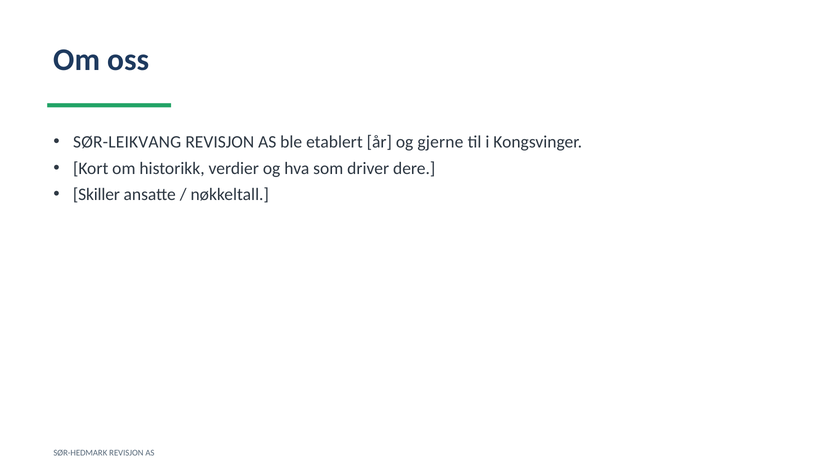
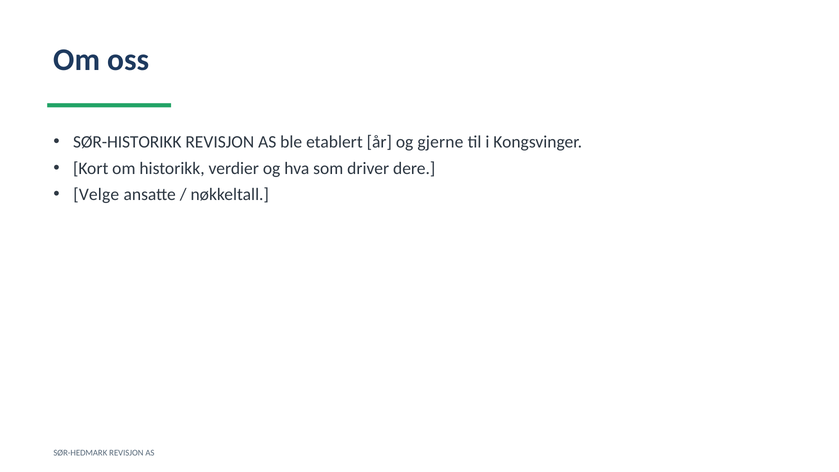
SØR-LEIKVANG: SØR-LEIKVANG -> SØR-HISTORIKK
Skiller: Skiller -> Velge
